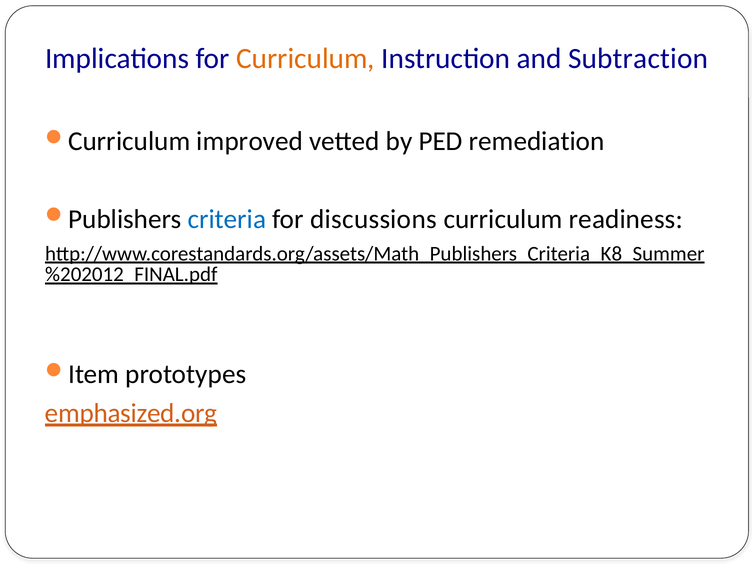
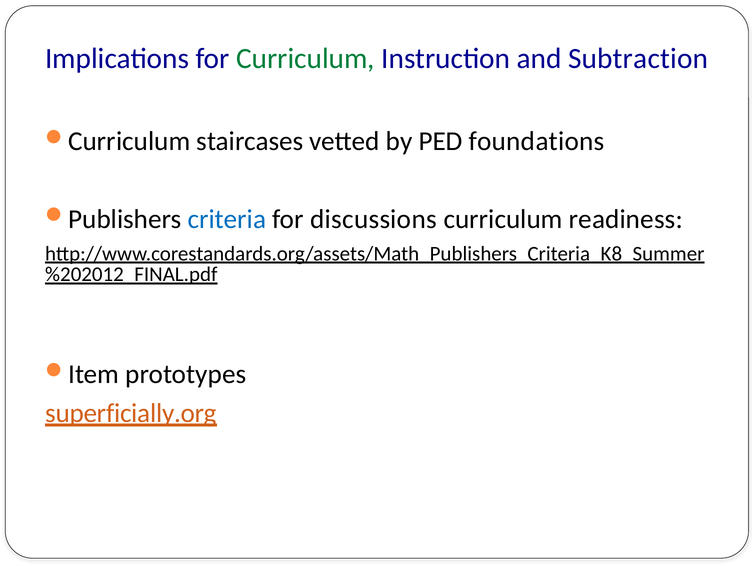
Curriculum at (306, 59) colour: orange -> green
improved: improved -> staircases
remediation: remediation -> foundations
emphasized.org: emphasized.org -> superficially.org
